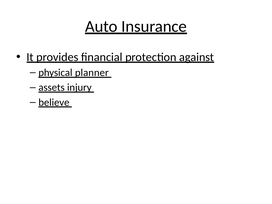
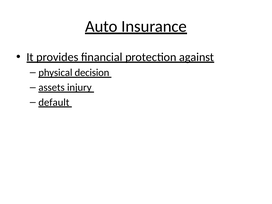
planner: planner -> decision
believe: believe -> default
